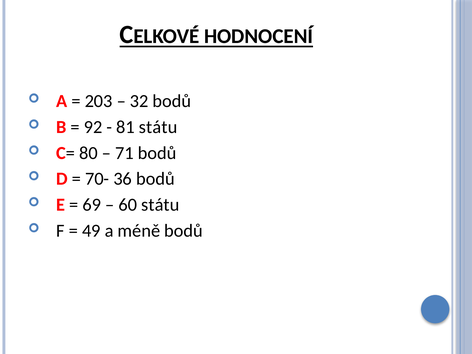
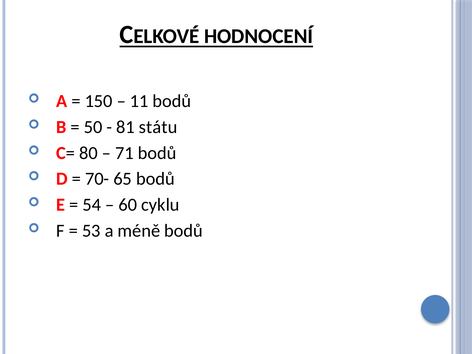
203: 203 -> 150
32: 32 -> 11
92: 92 -> 50
36: 36 -> 65
69: 69 -> 54
60 státu: státu -> cyklu
49: 49 -> 53
